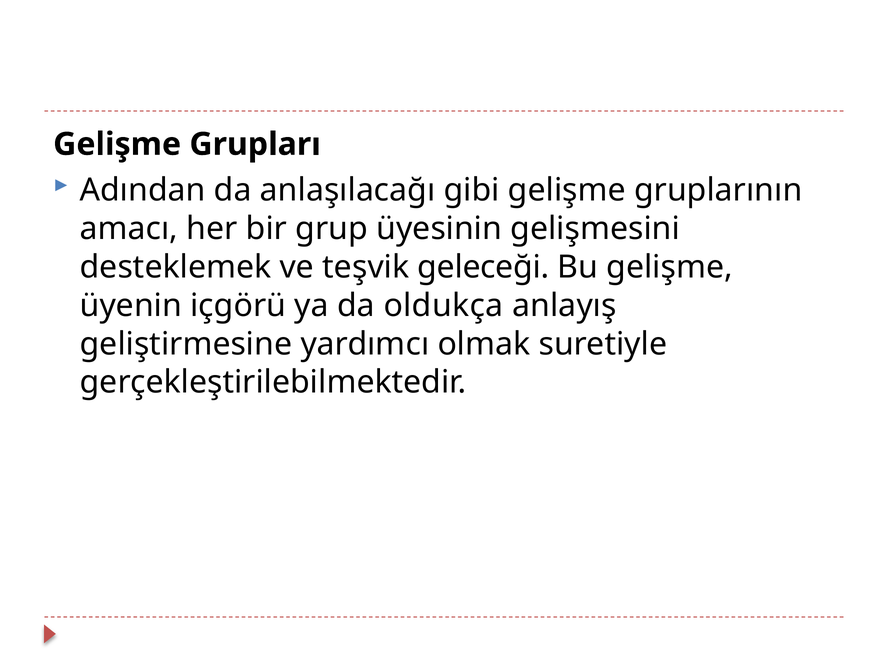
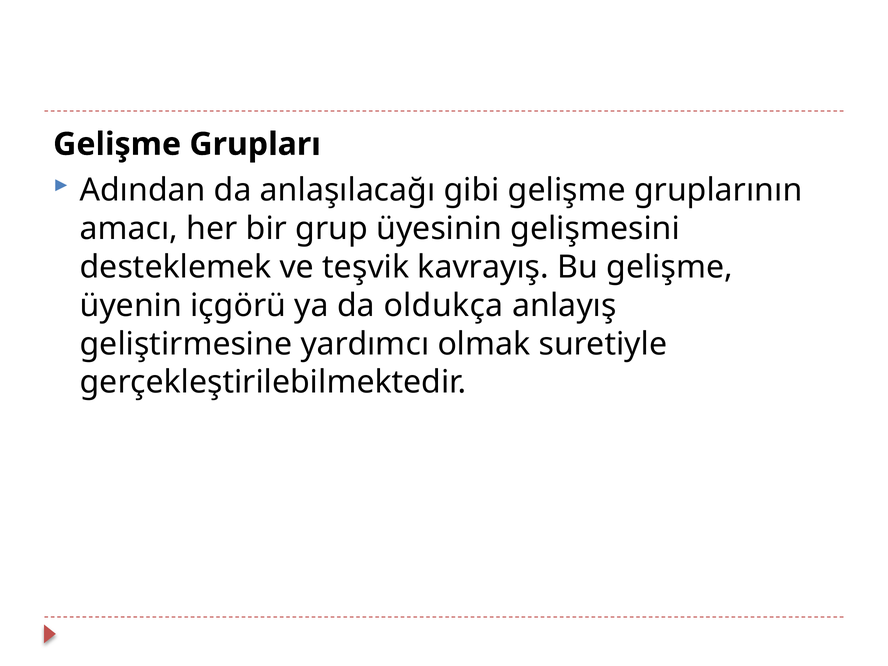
geleceği: geleceği -> kavrayış
